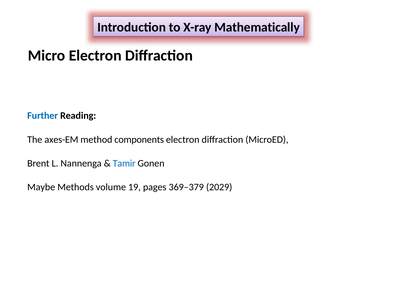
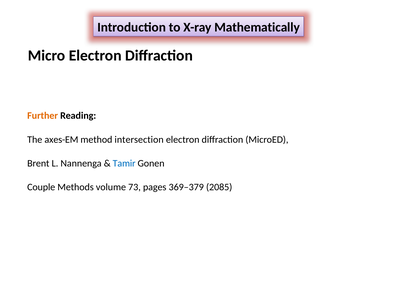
Further colour: blue -> orange
components: components -> intersection
Maybe: Maybe -> Couple
19: 19 -> 73
2029: 2029 -> 2085
